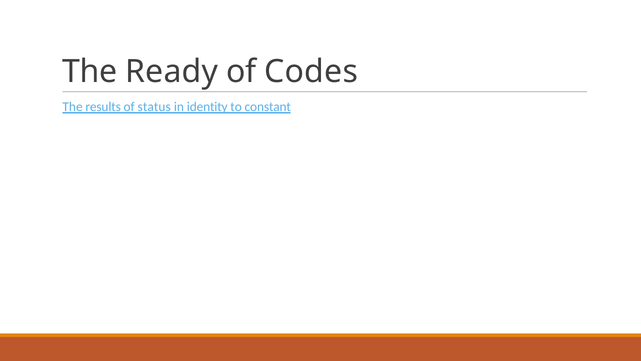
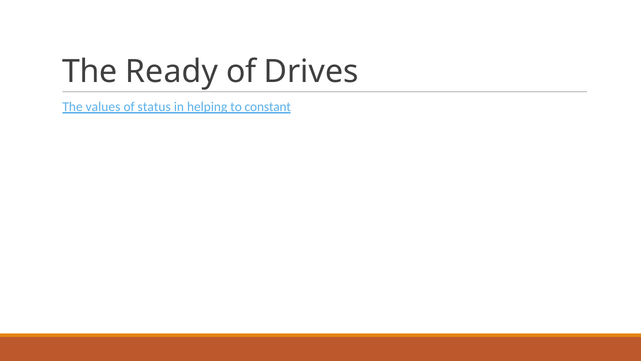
Codes: Codes -> Drives
results: results -> values
identity: identity -> helping
